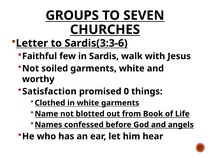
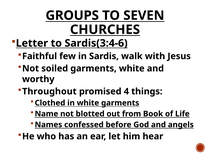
Sardis(3:3-6: Sardis(3:3-6 -> Sardis(3:4-6
Satisfaction: Satisfaction -> Throughout
0: 0 -> 4
